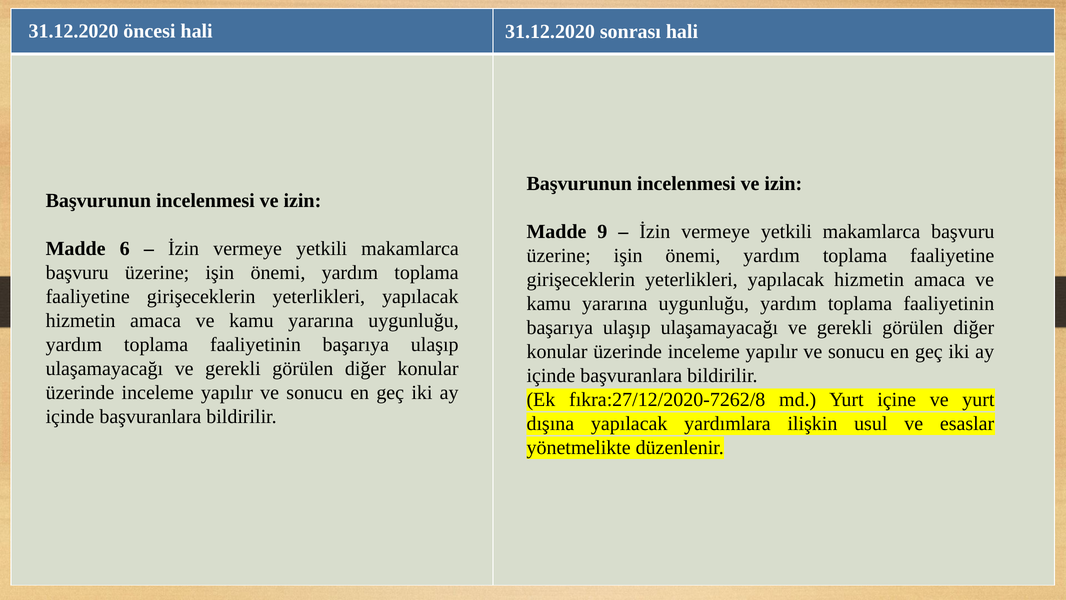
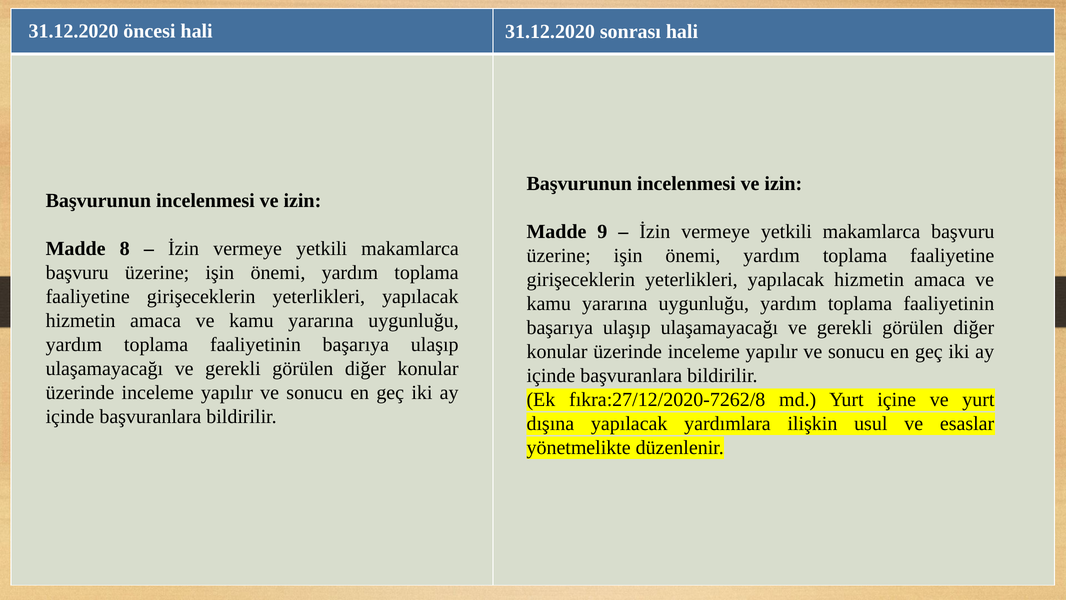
6: 6 -> 8
